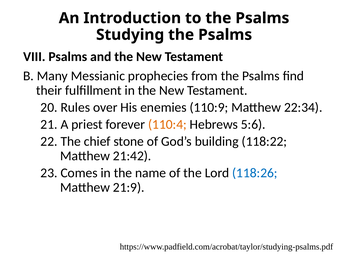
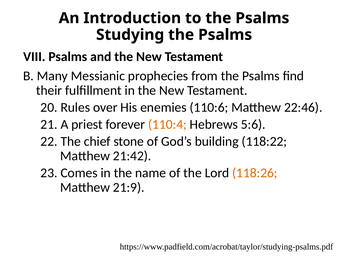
110:9: 110:9 -> 110:6
22:34: 22:34 -> 22:46
118:26 colour: blue -> orange
